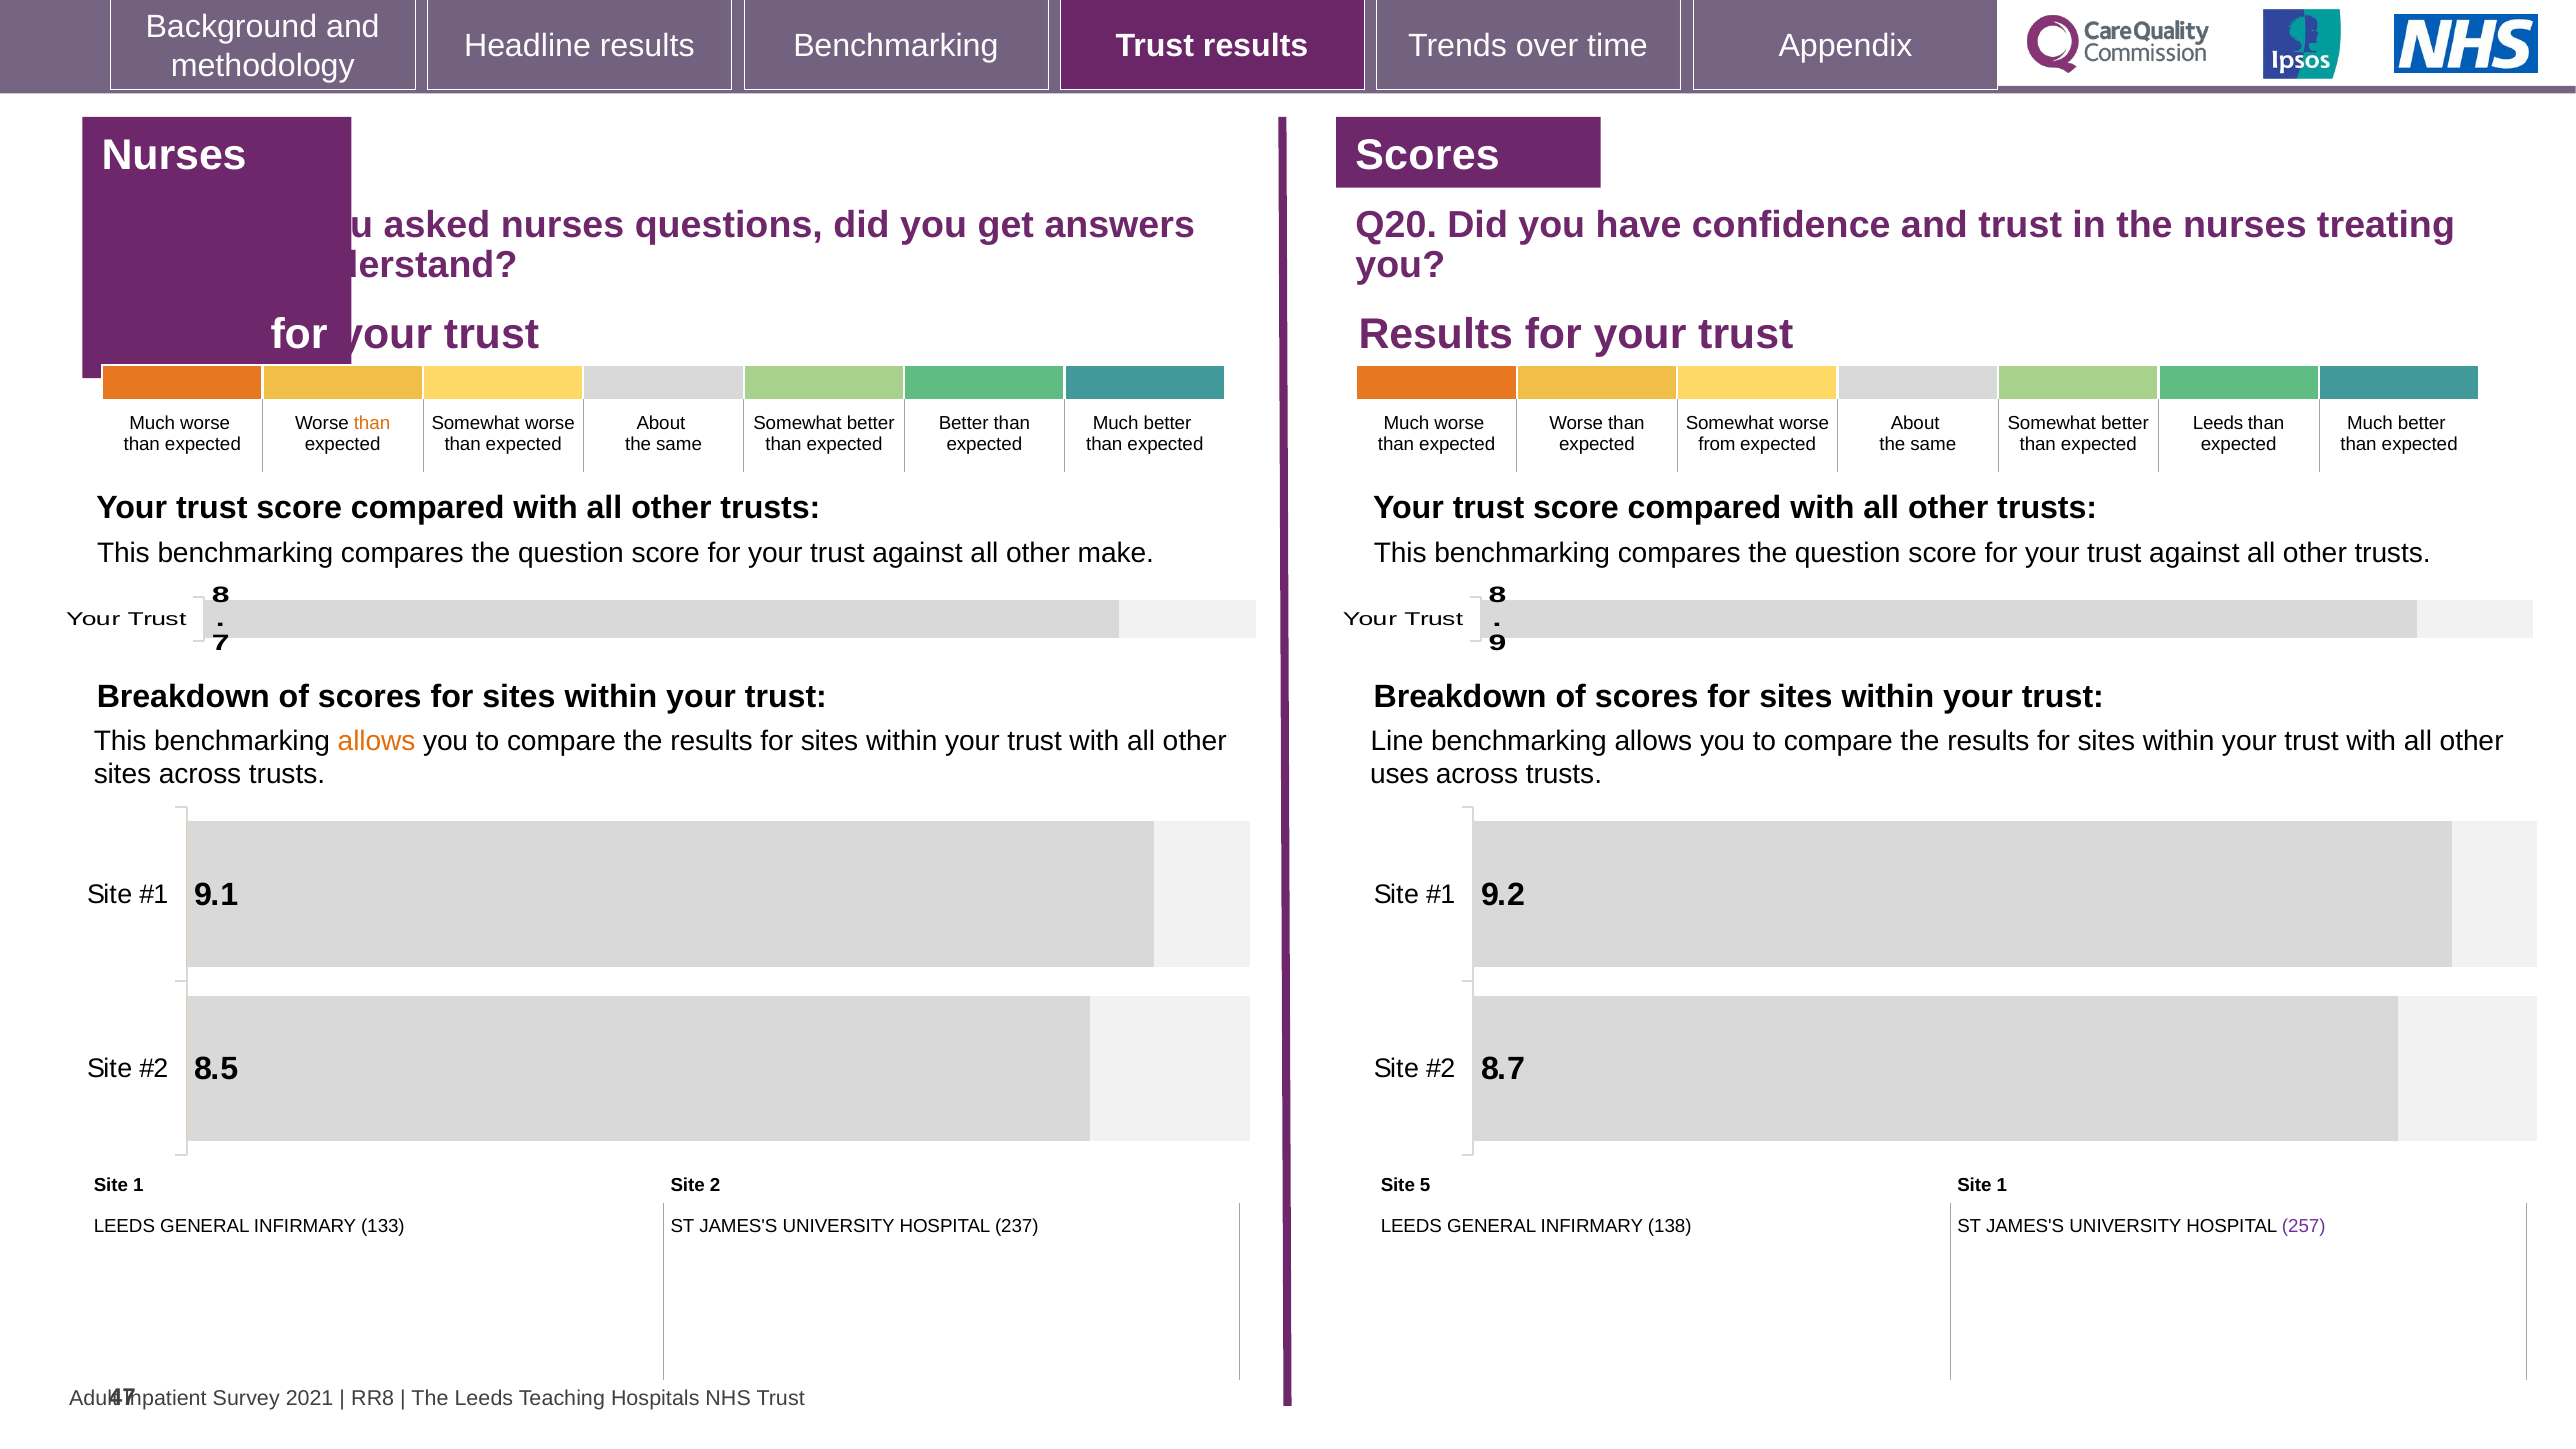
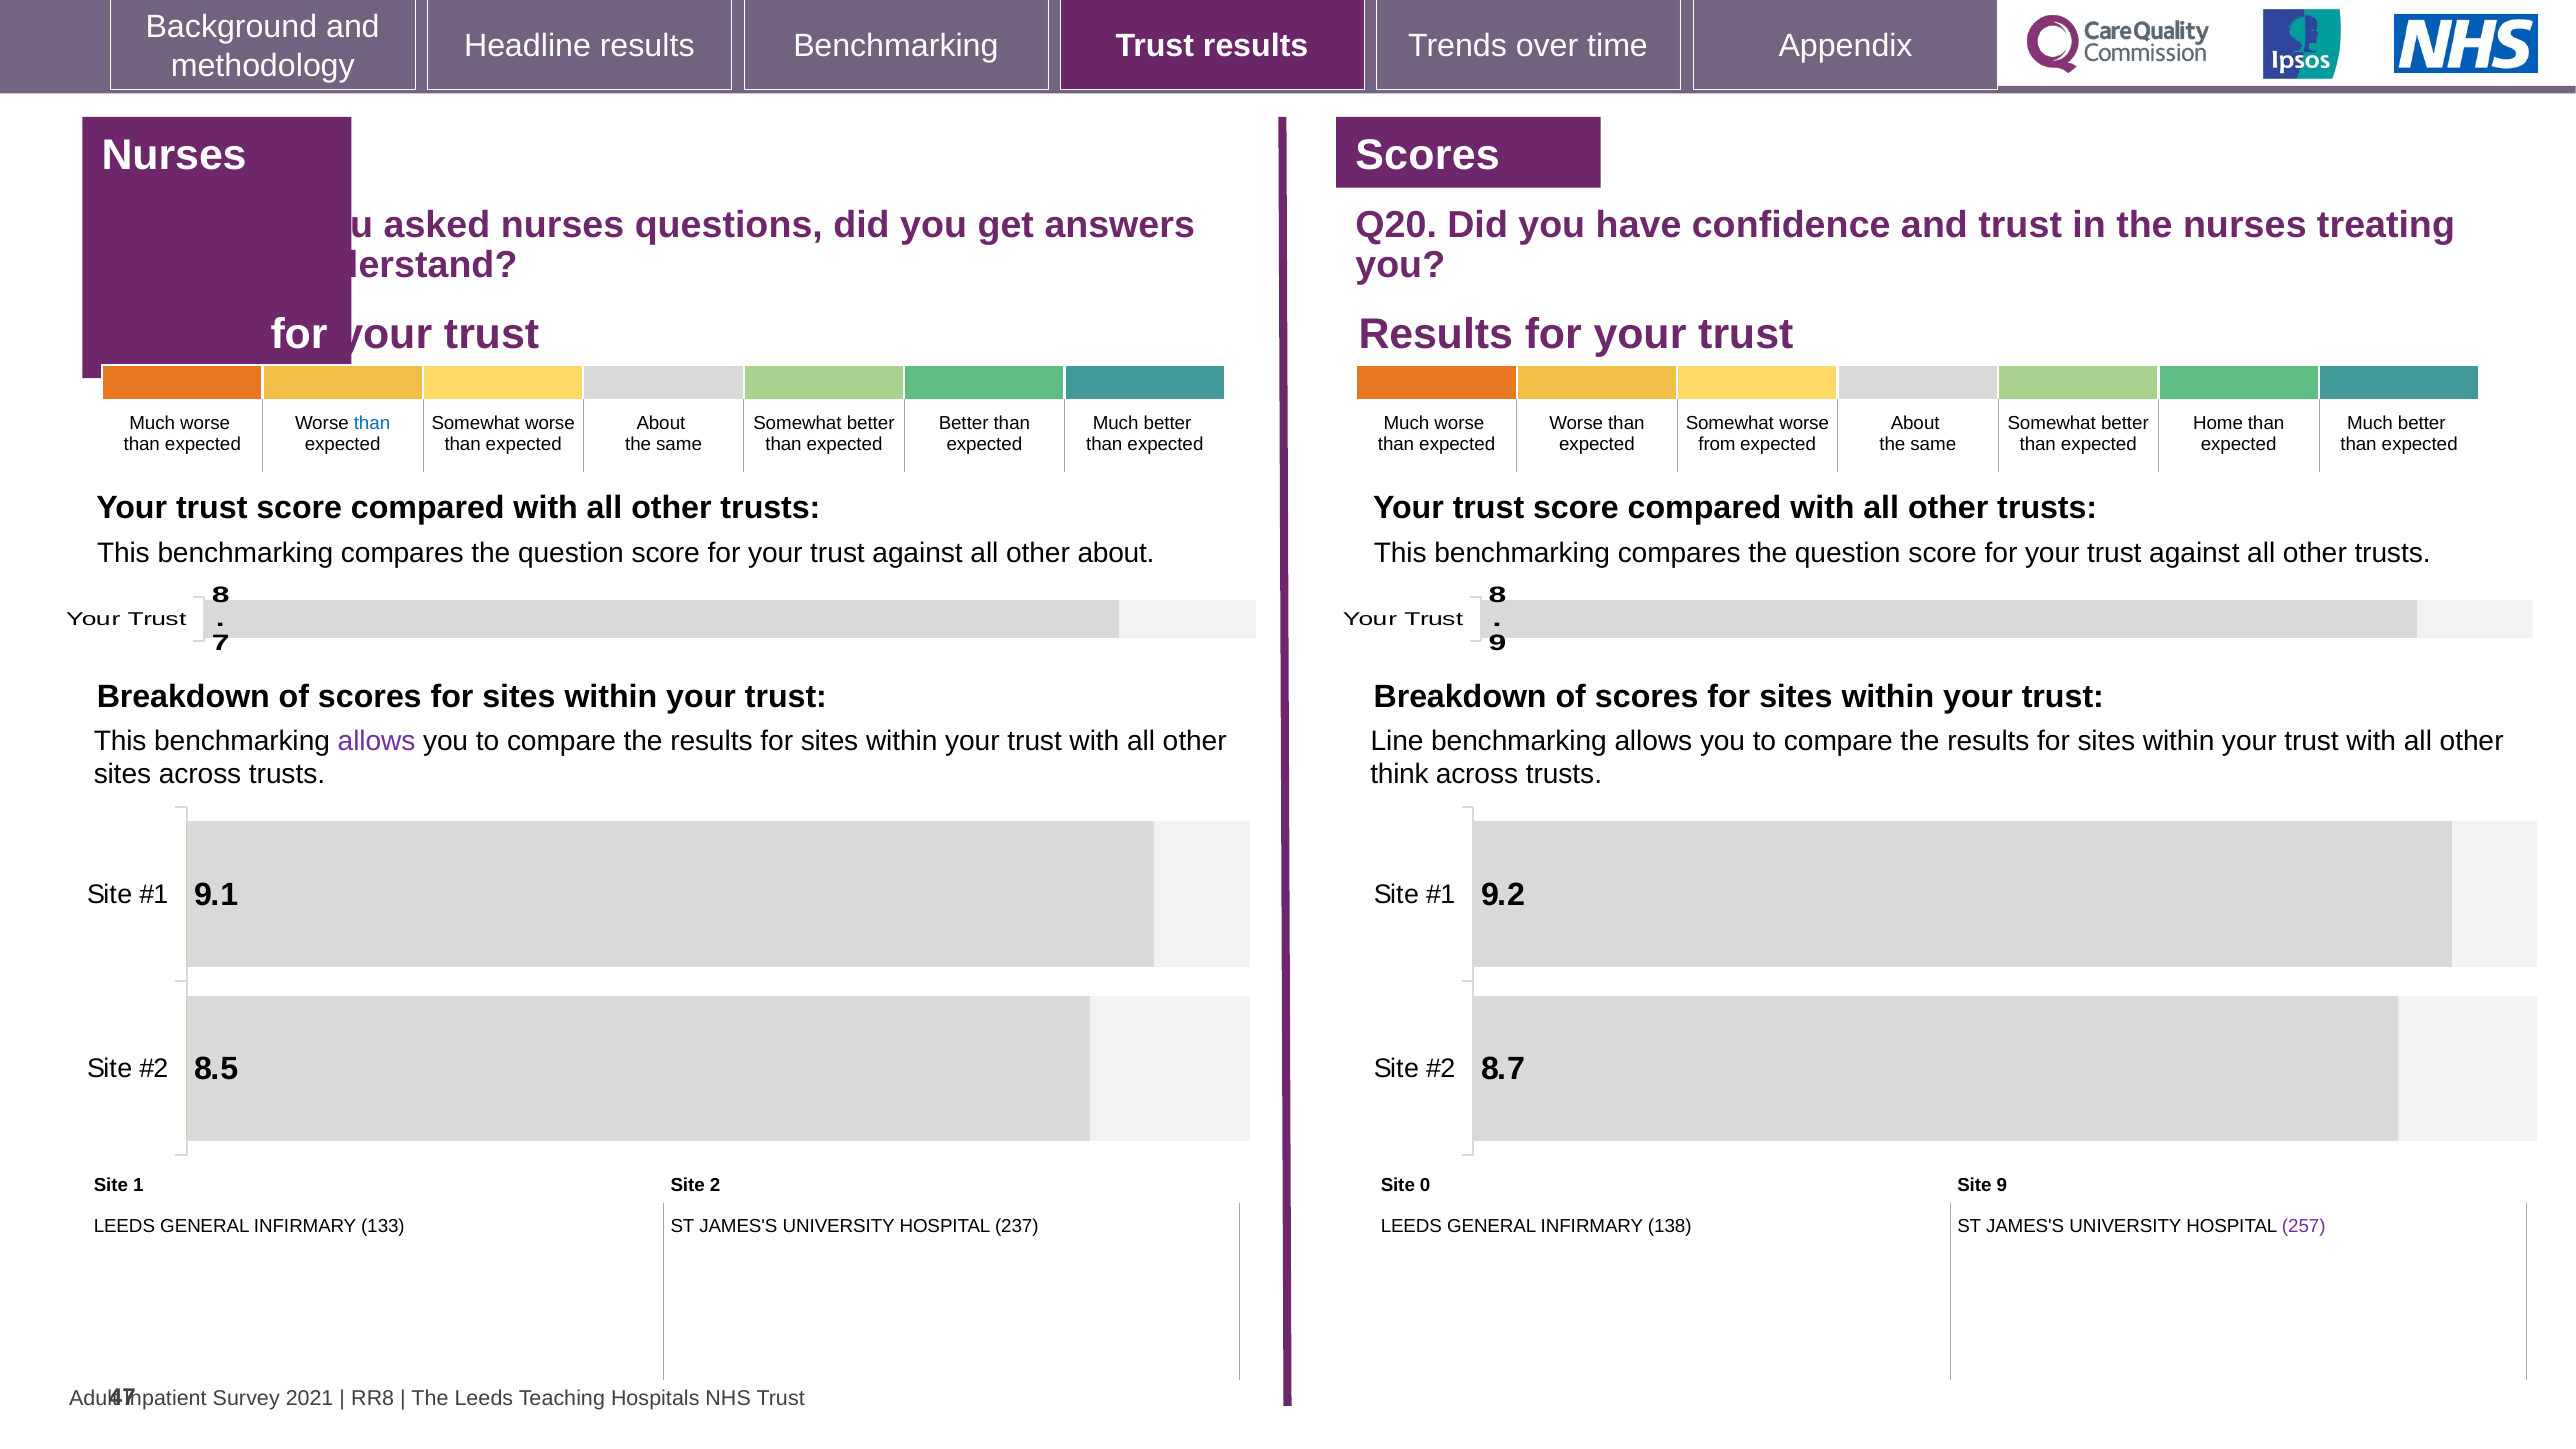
than at (372, 423) colour: orange -> blue
Leeds at (2218, 423): Leeds -> Home
other make: make -> about
allows at (377, 741) colour: orange -> purple
uses: uses -> think
5: 5 -> 0
1 at (2002, 1185): 1 -> 9
